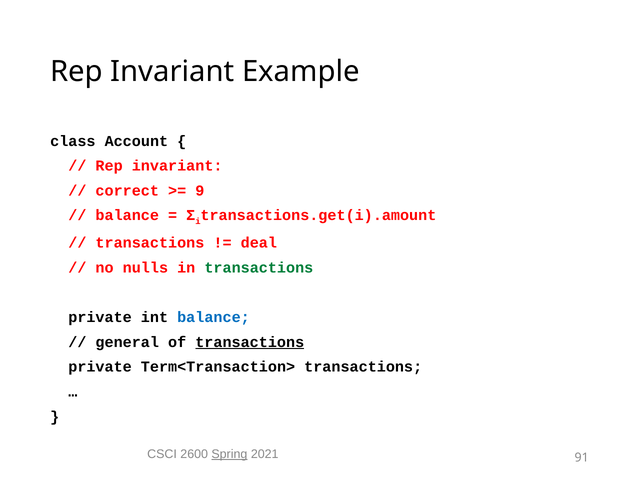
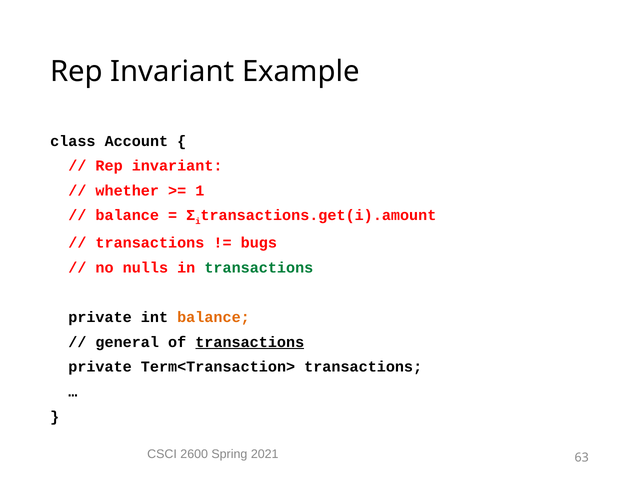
correct: correct -> whether
9: 9 -> 1
deal: deal -> bugs
balance at (213, 317) colour: blue -> orange
Spring underline: present -> none
91: 91 -> 63
